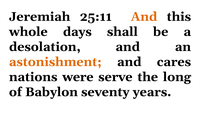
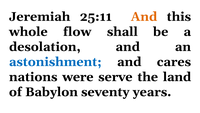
days: days -> flow
astonishment colour: orange -> blue
long: long -> land
